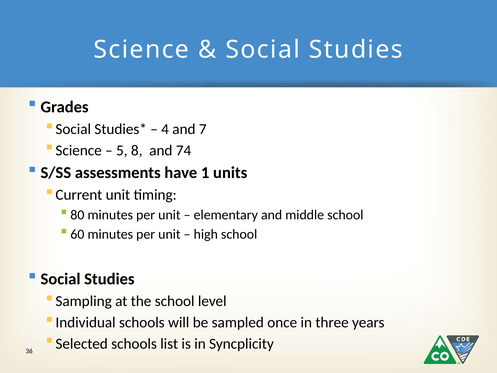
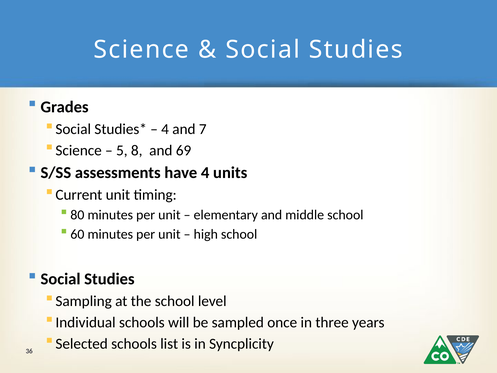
74: 74 -> 69
have 1: 1 -> 4
